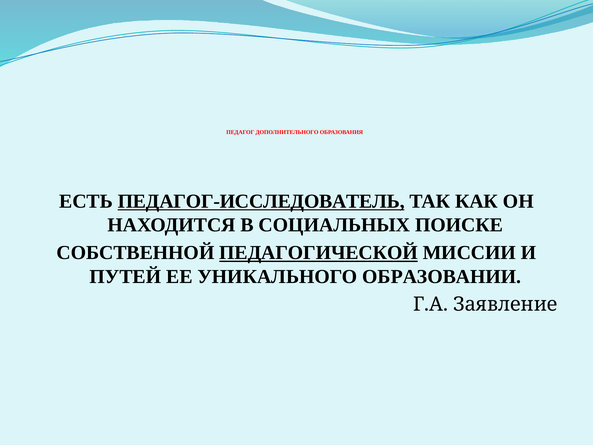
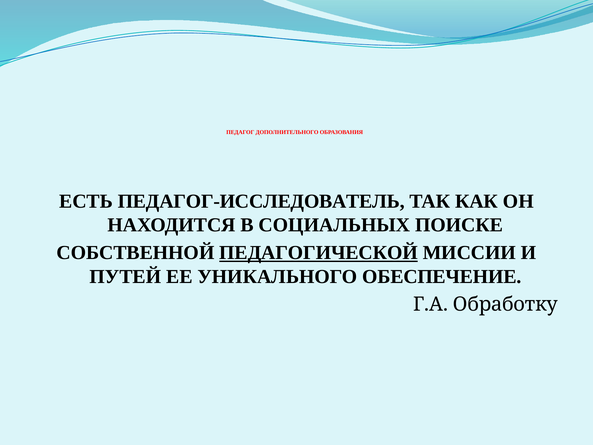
ПЕДАГОГ-ИССЛЕДОВАТЕЛЬ underline: present -> none
ОБРАЗОВАНИИ: ОБРАЗОВАНИИ -> ОБЕСПЕЧЕНИЕ
Заявление: Заявление -> Обработку
